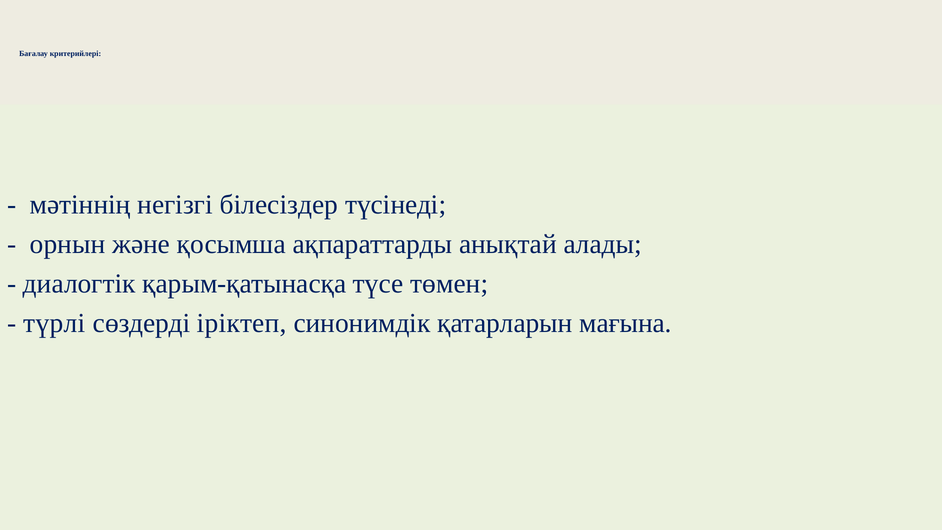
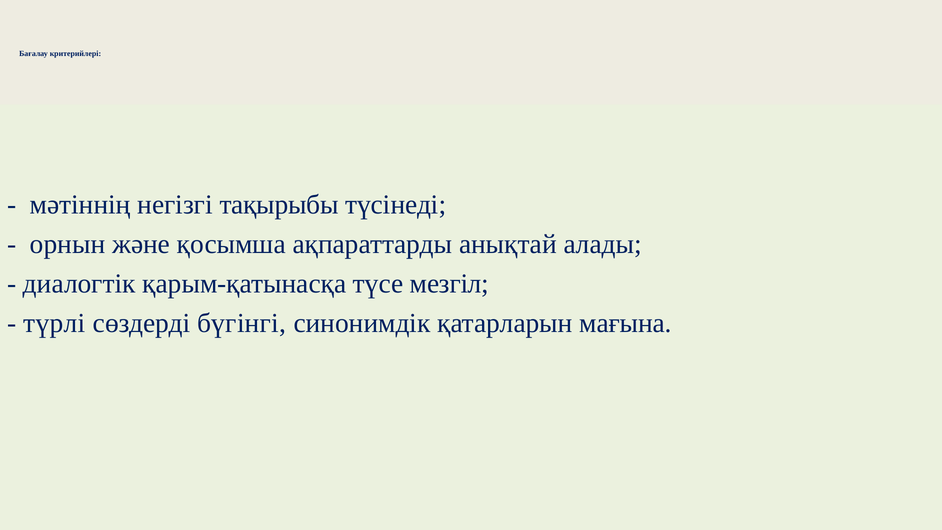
білесіздер: білесіздер -> тақырыбы
төмен: төмен -> мезгіл
іріктеп: іріктеп -> бүгінгі
